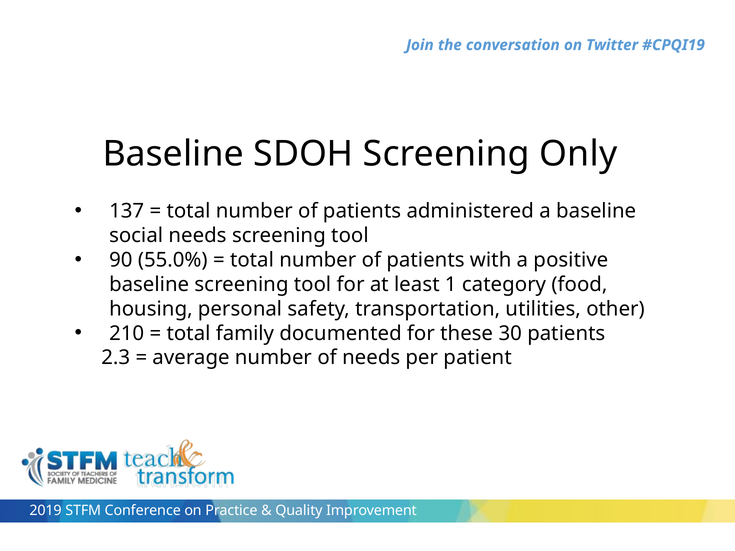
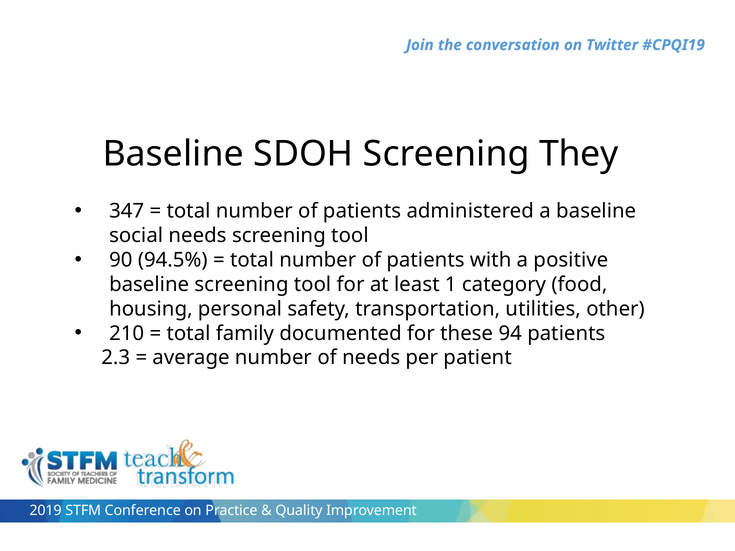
Only: Only -> They
137: 137 -> 347
55.0%: 55.0% -> 94.5%
30: 30 -> 94
